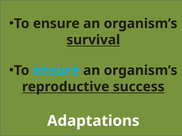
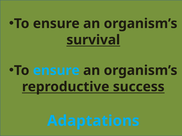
Adaptations colour: white -> light blue
